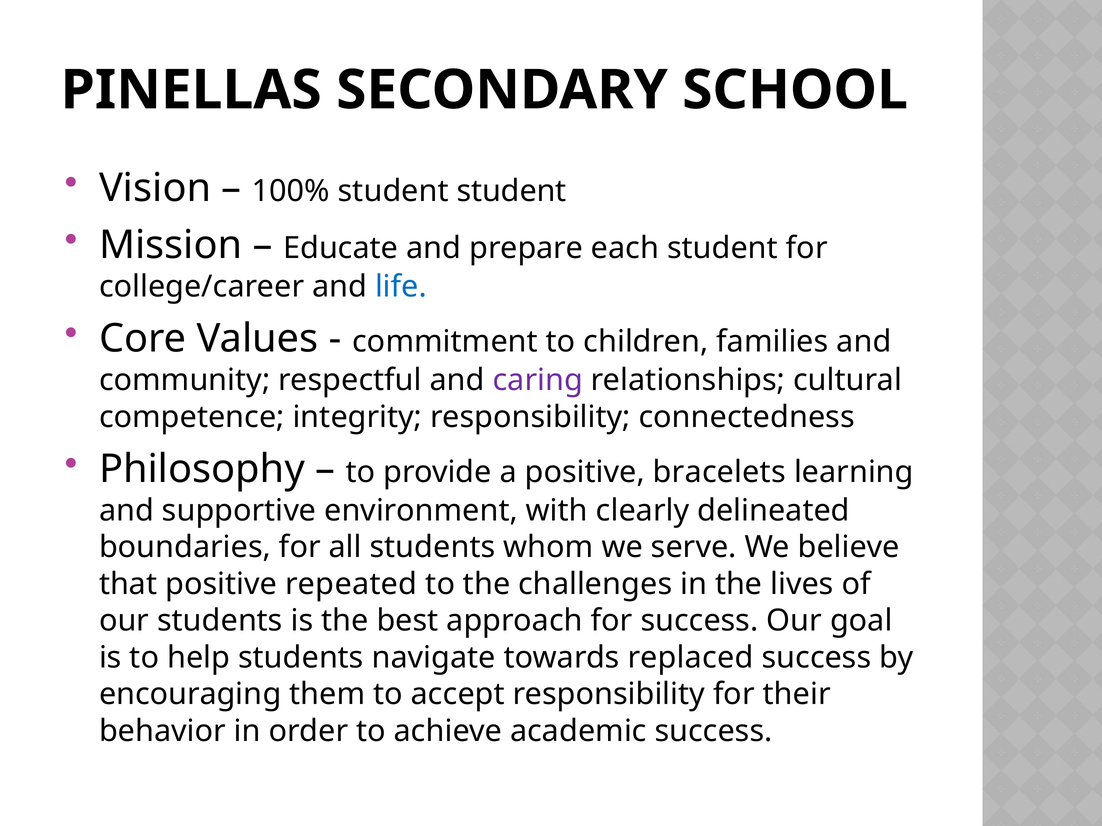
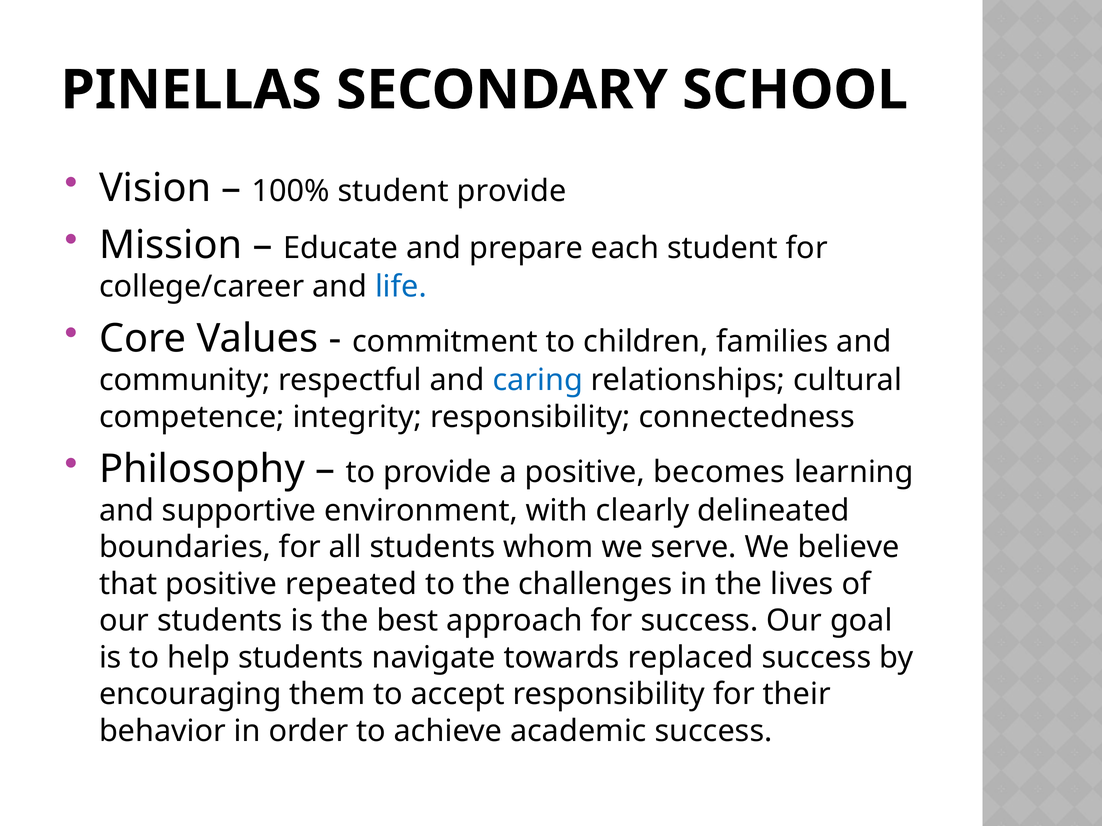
student student: student -> provide
caring colour: purple -> blue
bracelets: bracelets -> becomes
